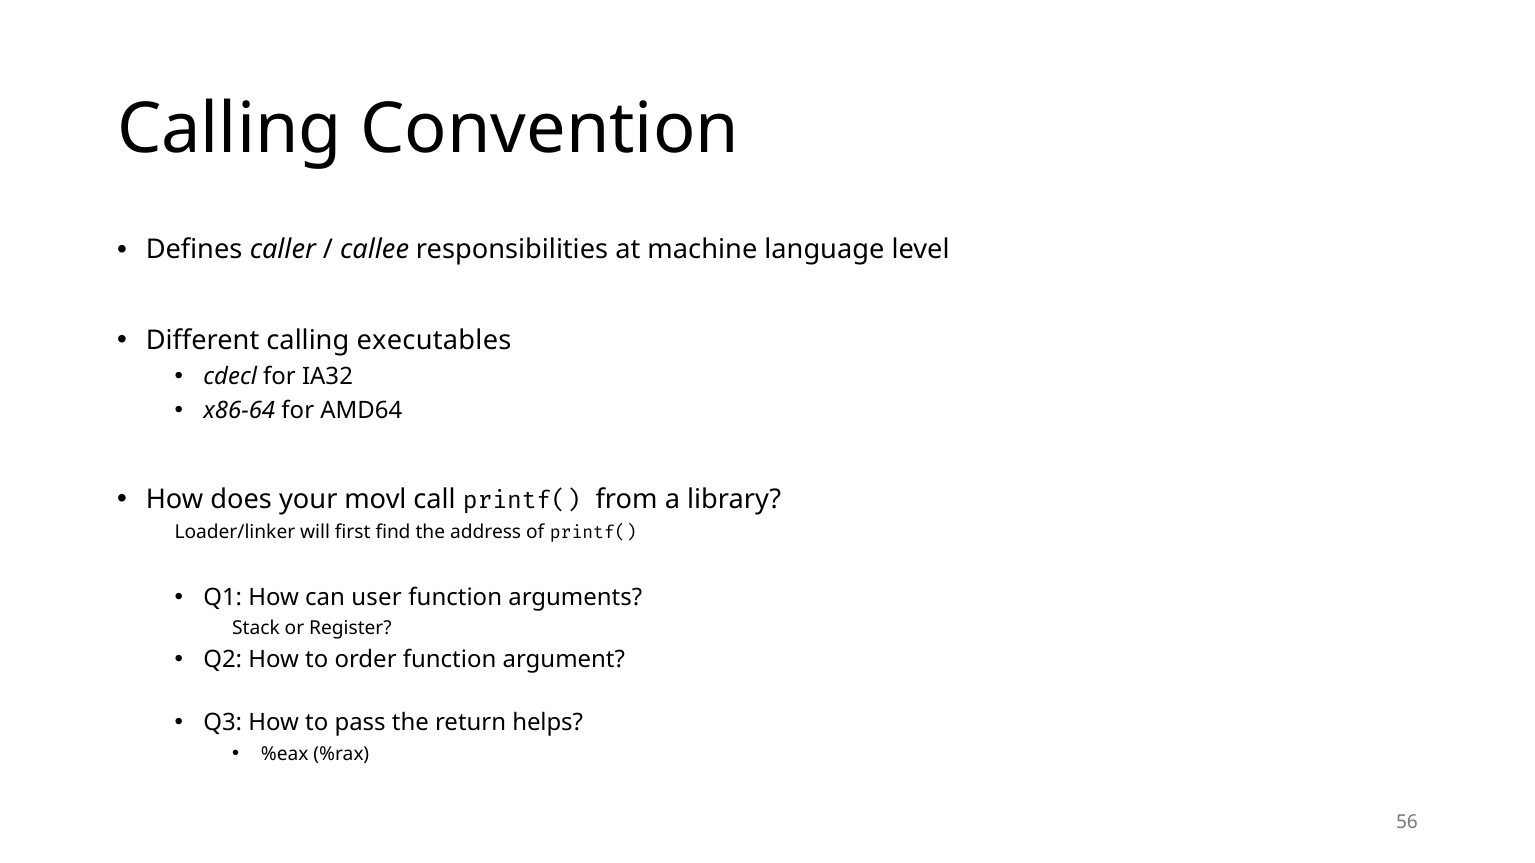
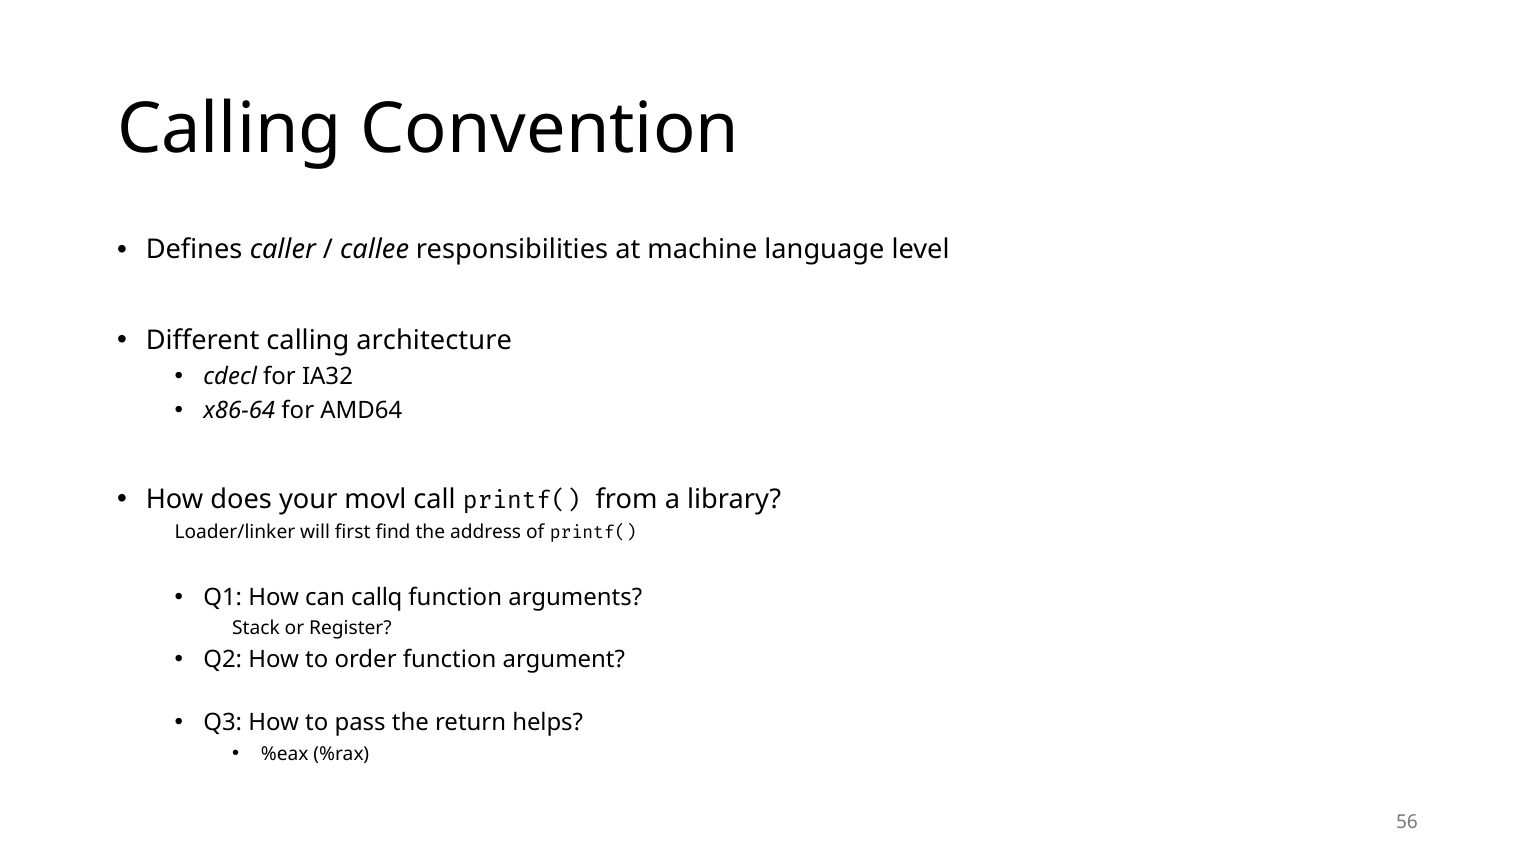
executables: executables -> architecture
user: user -> callq
